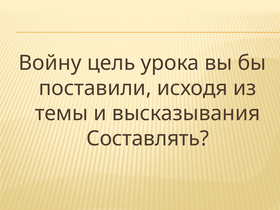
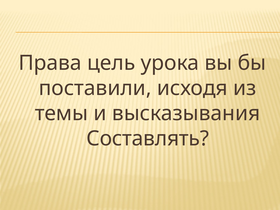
Войну: Войну -> Права
